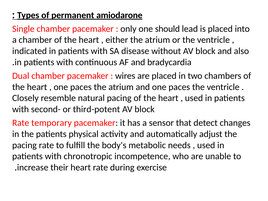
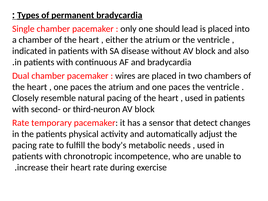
permanent amiodarone: amiodarone -> bradycardia
third-potent: third-potent -> third-neuron
